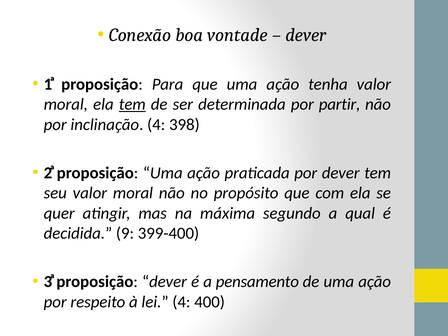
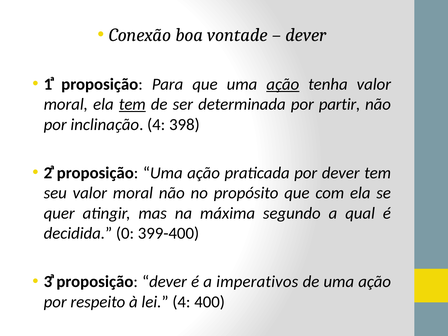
aҫão underline: none -> present
9: 9 -> 0
pensamento: pensamento -> imperativos
